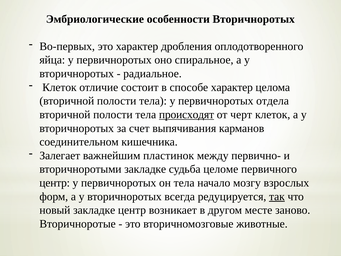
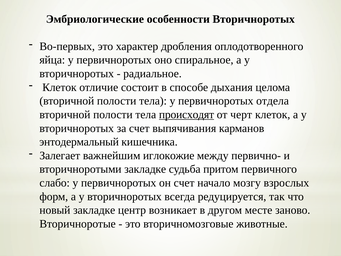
способе характер: характер -> дыхания
соединительном: соединительном -> энтодермальный
пластинок: пластинок -> иглокожие
целоме: целоме -> притом
центр at (55, 183): центр -> слабо
он тела: тела -> счет
так underline: present -> none
